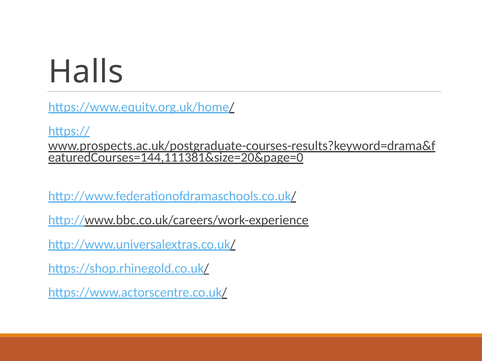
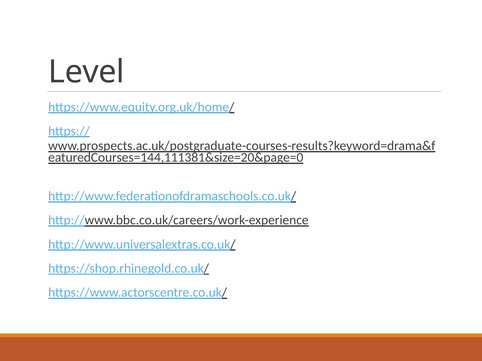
Halls: Halls -> Level
